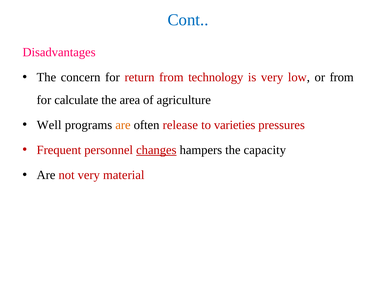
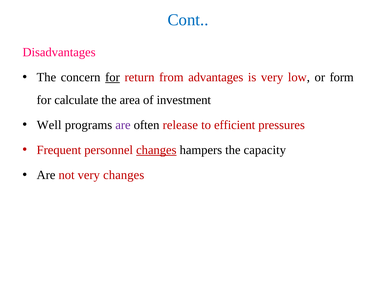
for at (112, 77) underline: none -> present
technology: technology -> advantages
or from: from -> form
agriculture: agriculture -> investment
are at (123, 125) colour: orange -> purple
varieties: varieties -> efficient
very material: material -> changes
